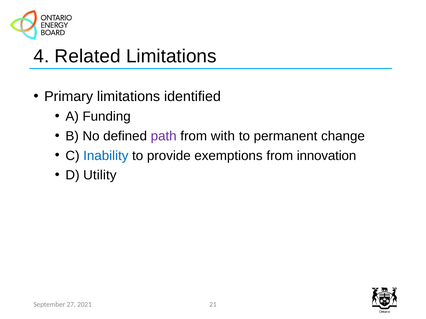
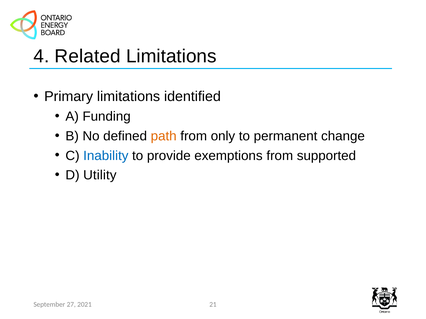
path colour: purple -> orange
with: with -> only
innovation: innovation -> supported
